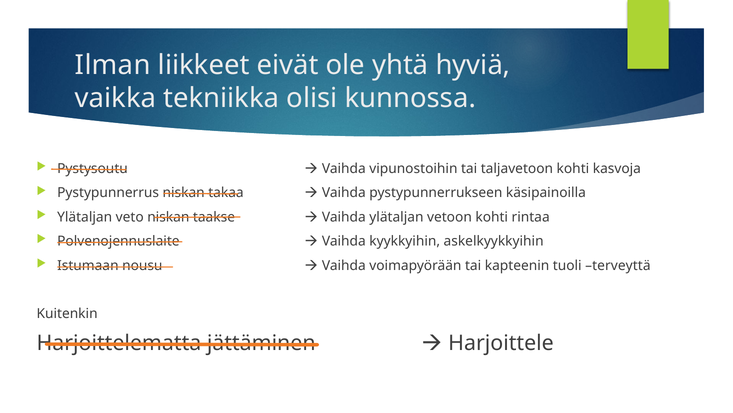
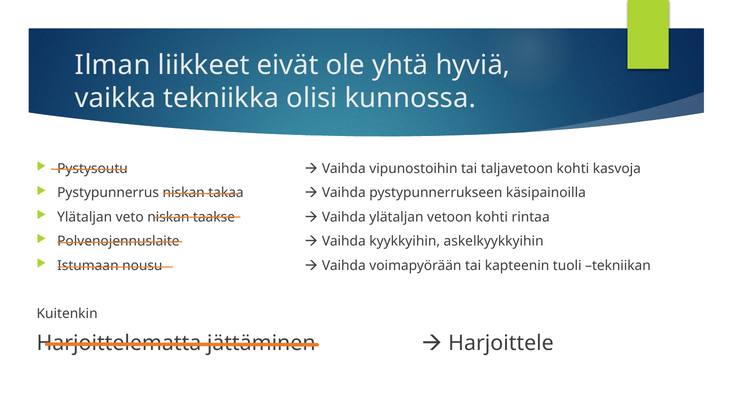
terveyttä: terveyttä -> tekniikan
